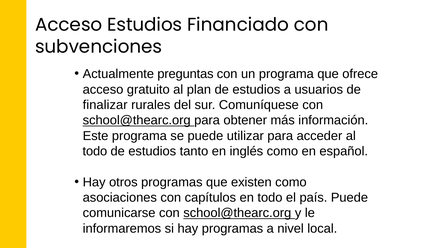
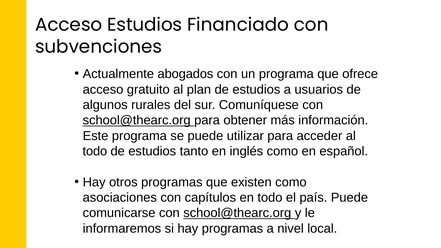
preguntas: preguntas -> abogados
finalizar: finalizar -> algunos
